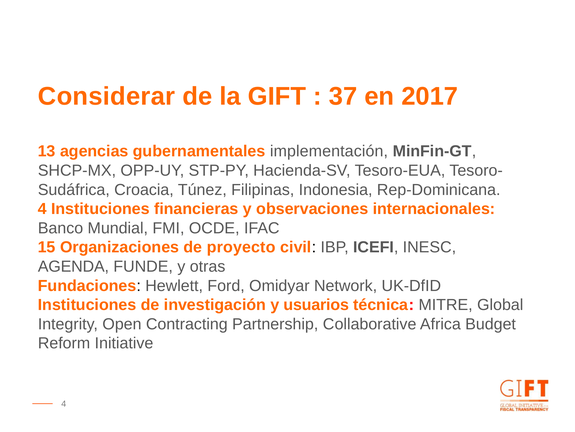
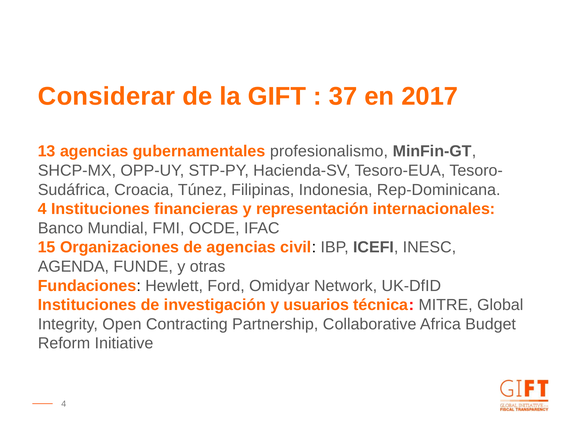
implementación: implementación -> profesionalismo
observaciones: observaciones -> representación
de proyecto: proyecto -> agencias
